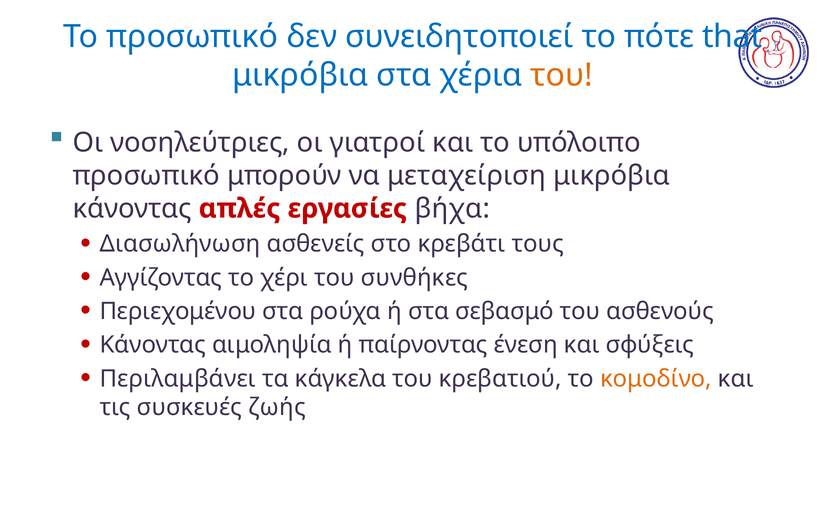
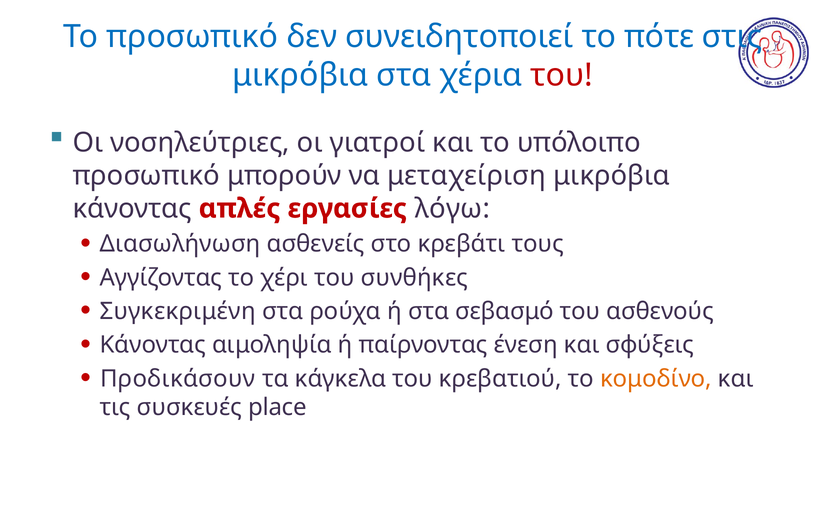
that: that -> στις
του at (562, 75) colour: orange -> red
βήχα: βήχα -> λόγω
Περιεχομένου: Περιεχομένου -> Συγκεκριμένη
Περιλαμβάνει: Περιλαμβάνει -> Προδικάσουν
ζωής: ζωής -> place
